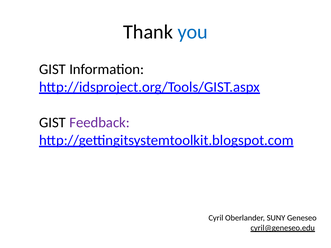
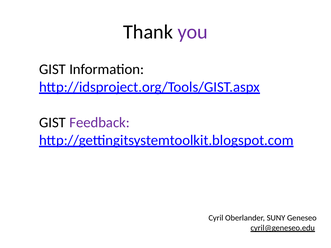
you colour: blue -> purple
